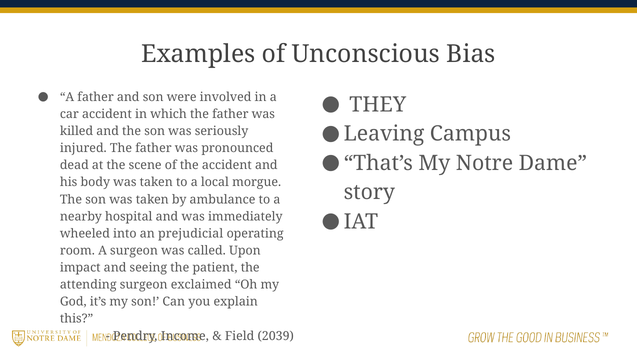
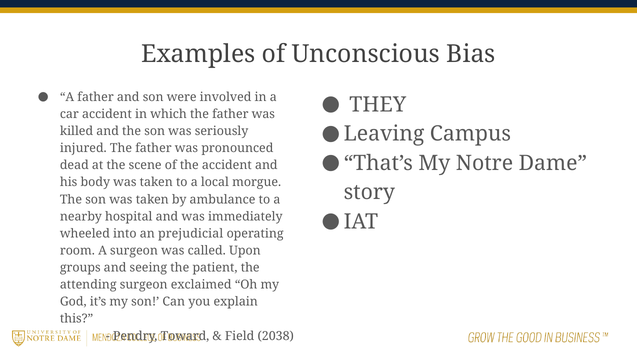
impact: impact -> groups
Income: Income -> Toward
2039: 2039 -> 2038
